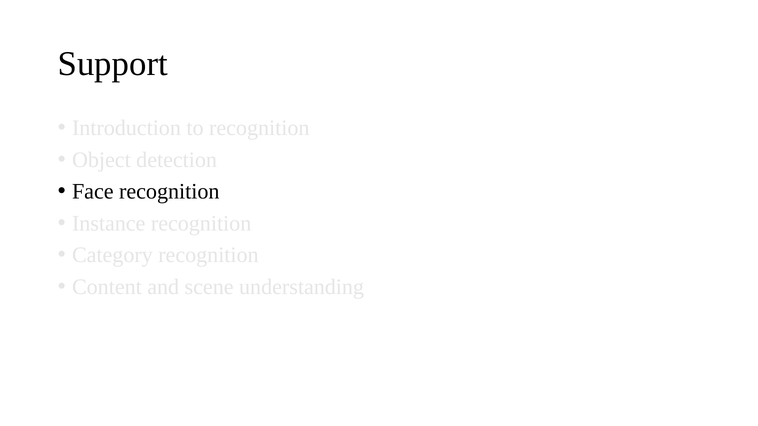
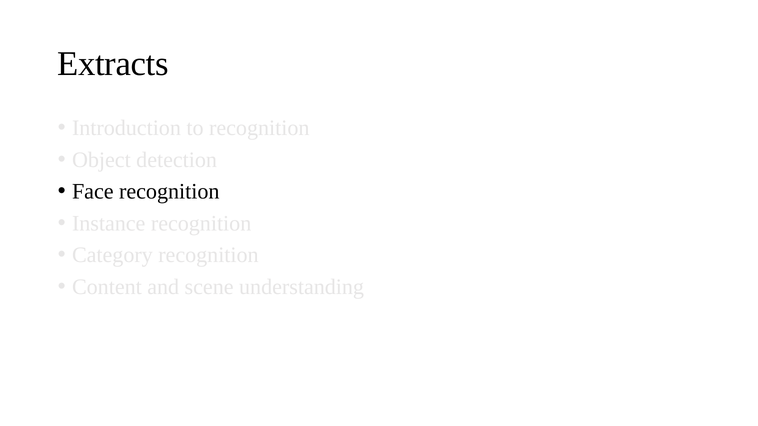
Support: Support -> Extracts
